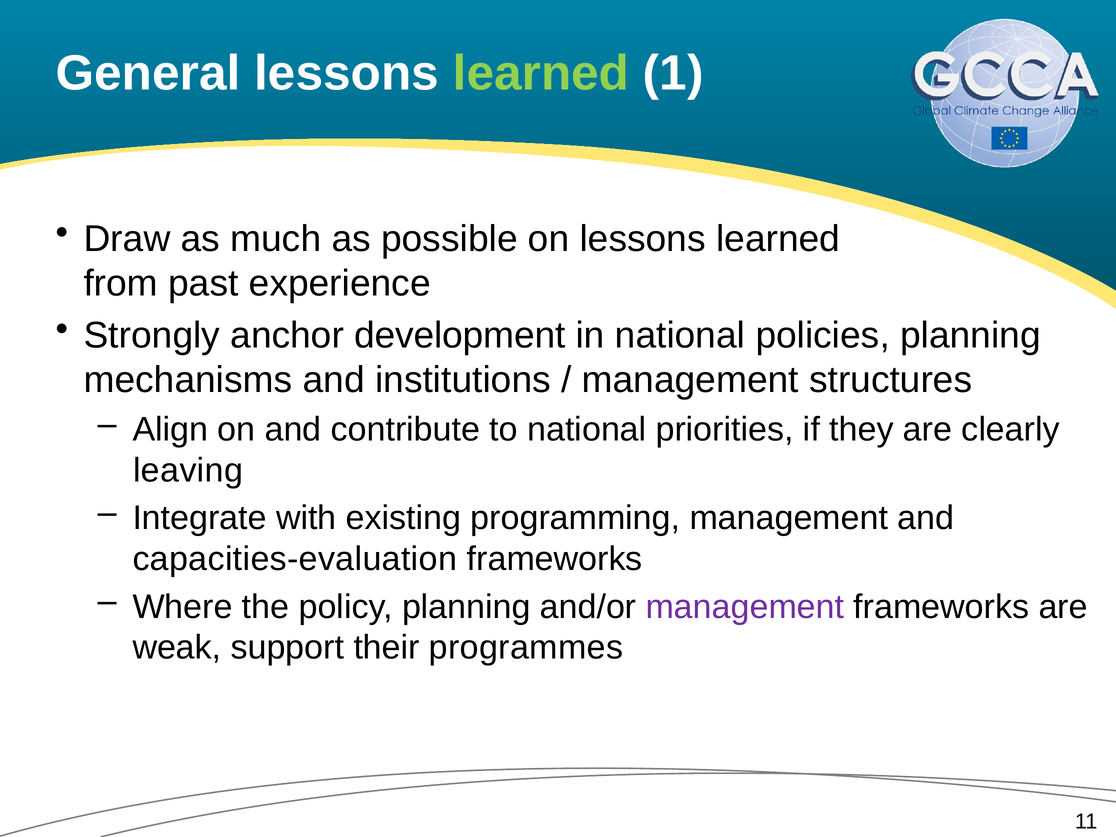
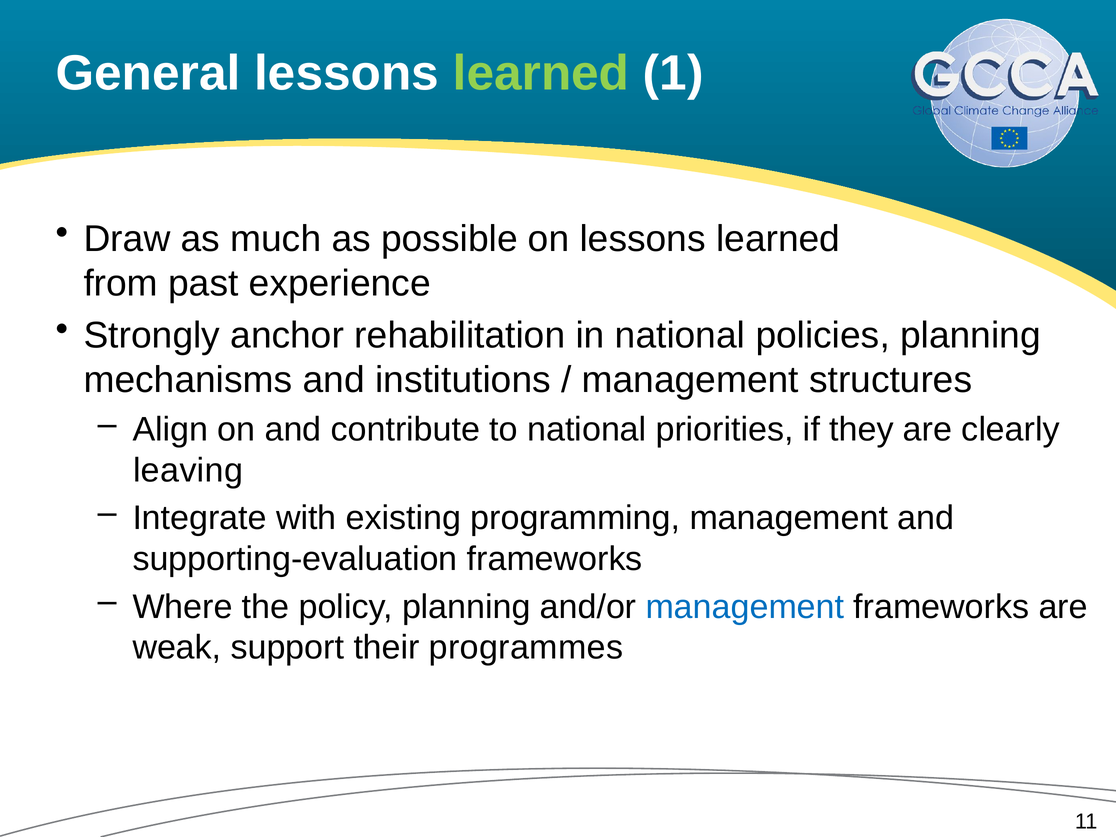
development: development -> rehabilitation
capacities-evaluation: capacities-evaluation -> supporting-evaluation
management at (745, 607) colour: purple -> blue
